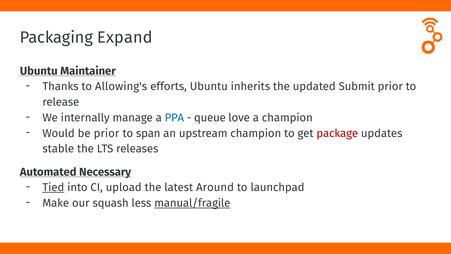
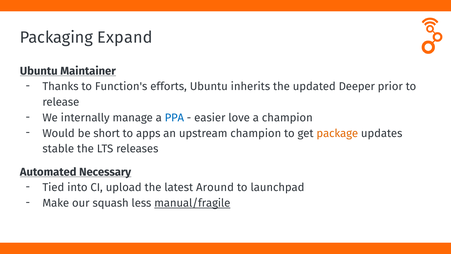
Allowing's: Allowing's -> Function's
Submit: Submit -> Deeper
queue: queue -> easier
be prior: prior -> short
span: span -> apps
package colour: red -> orange
Tied underline: present -> none
